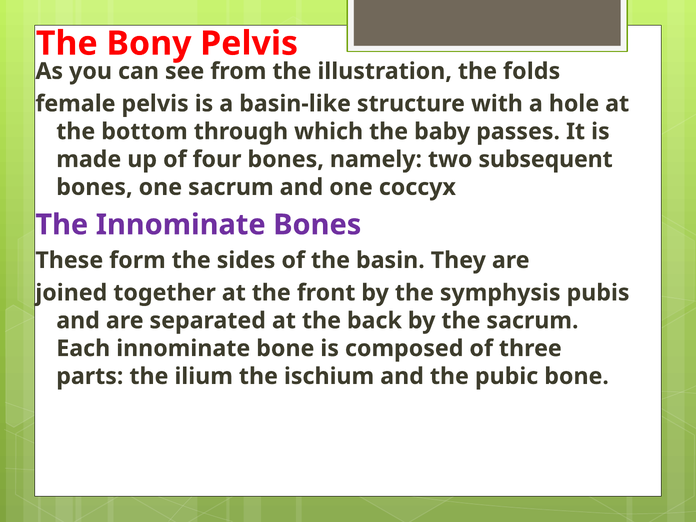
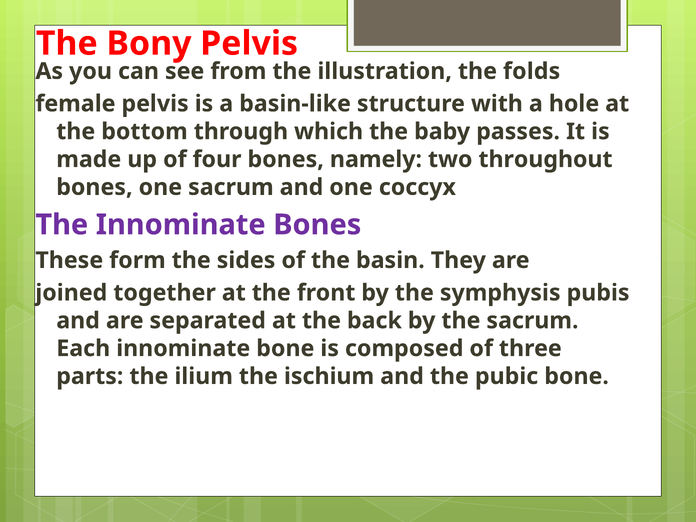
subsequent: subsequent -> throughout
